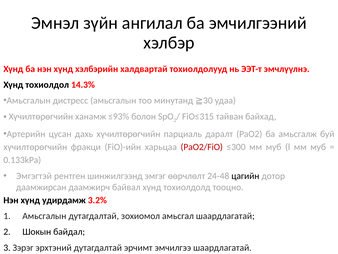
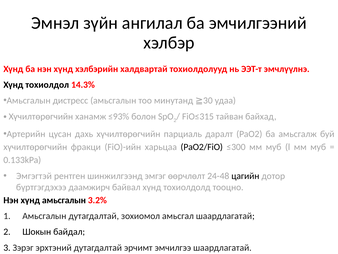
PaO2/FiO colour: red -> black
даамжирсан: даамжирсан -> бүртгэгдэхээ
хүнд удирдамж: удирдамж -> амьсгалын
